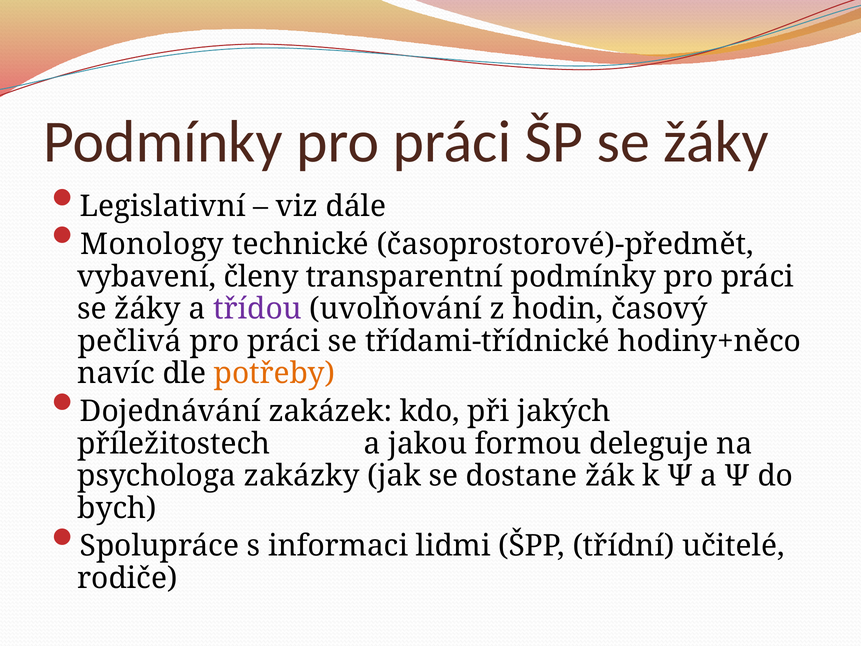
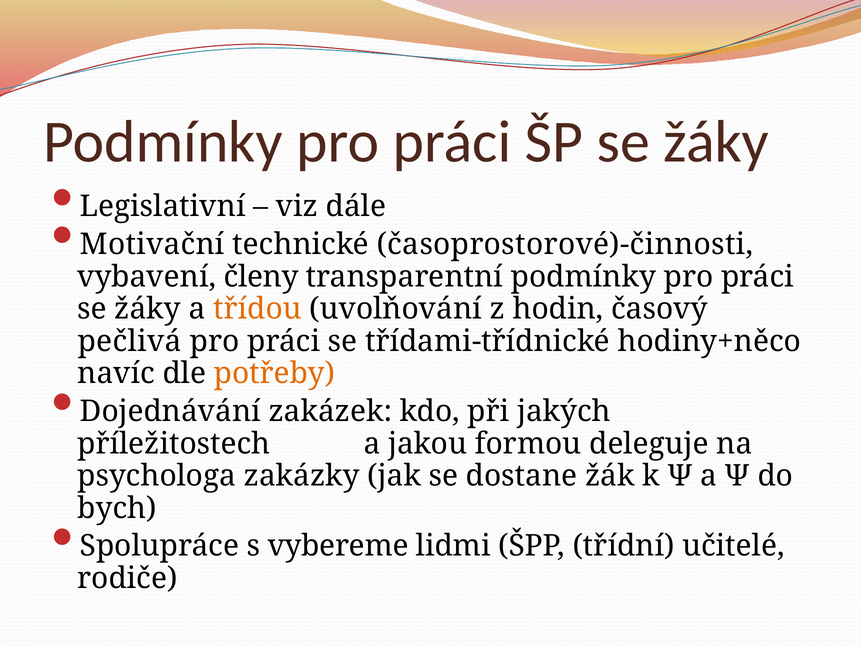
Monology: Monology -> Motivační
časoprostorové)-předmět: časoprostorové)-předmět -> časoprostorové)-činnosti
třídou colour: purple -> orange
informaci: informaci -> vybereme
